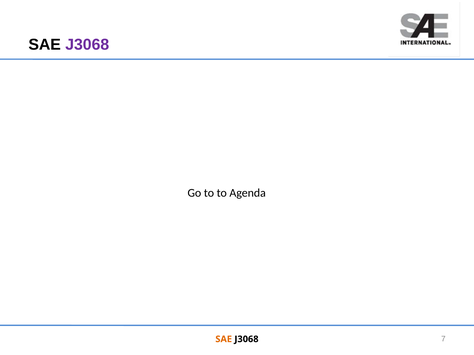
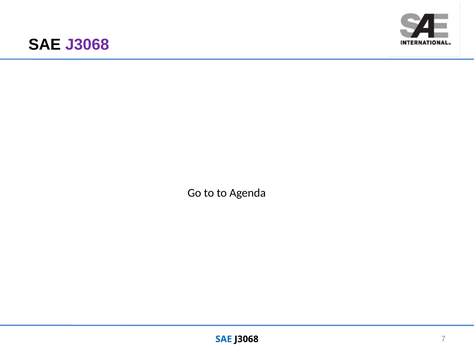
SAE at (224, 340) colour: orange -> blue
